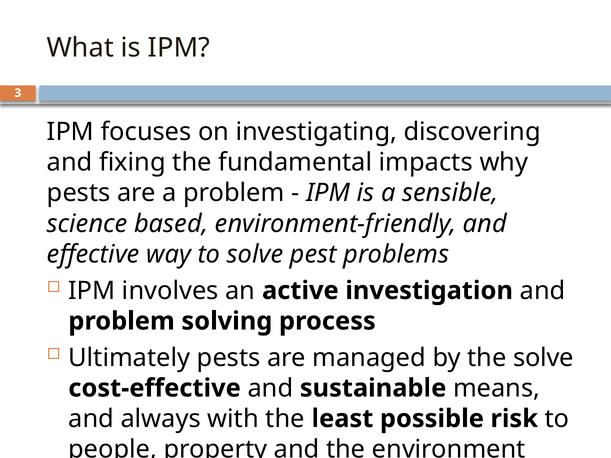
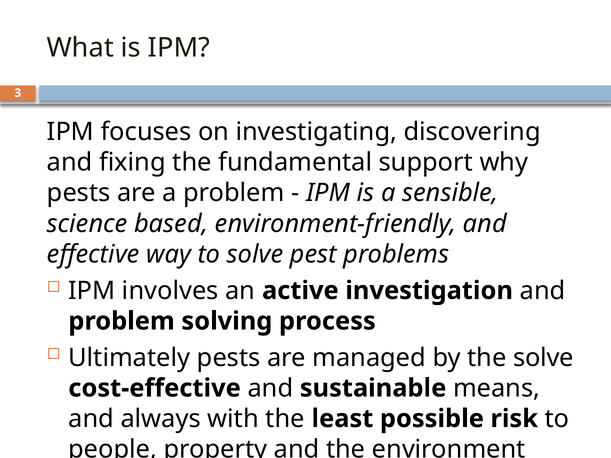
impacts: impacts -> support
